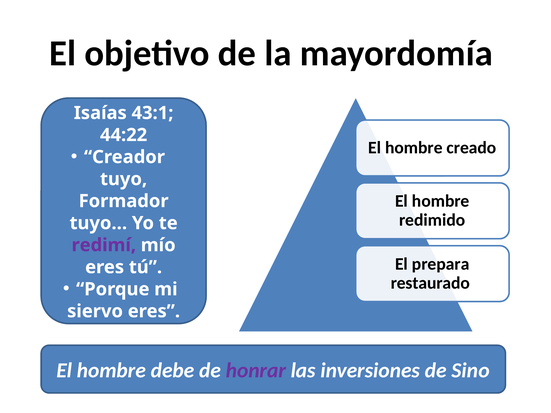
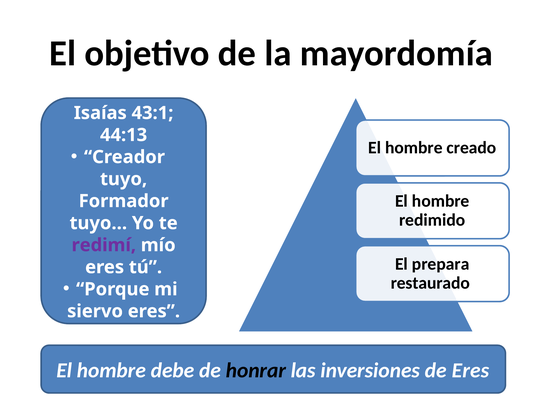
44:22: 44:22 -> 44:13
honrar colour: purple -> black
de Sino: Sino -> Eres
